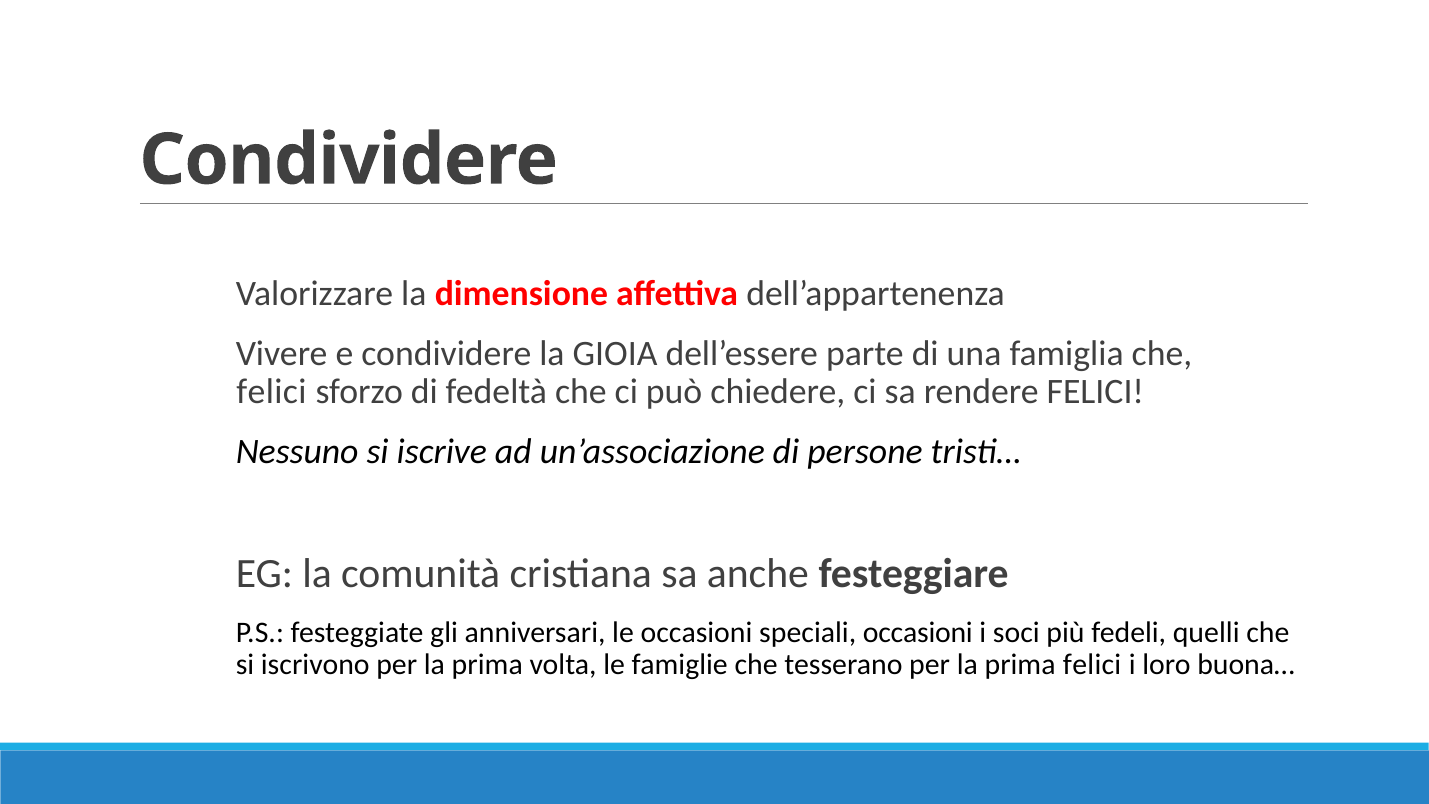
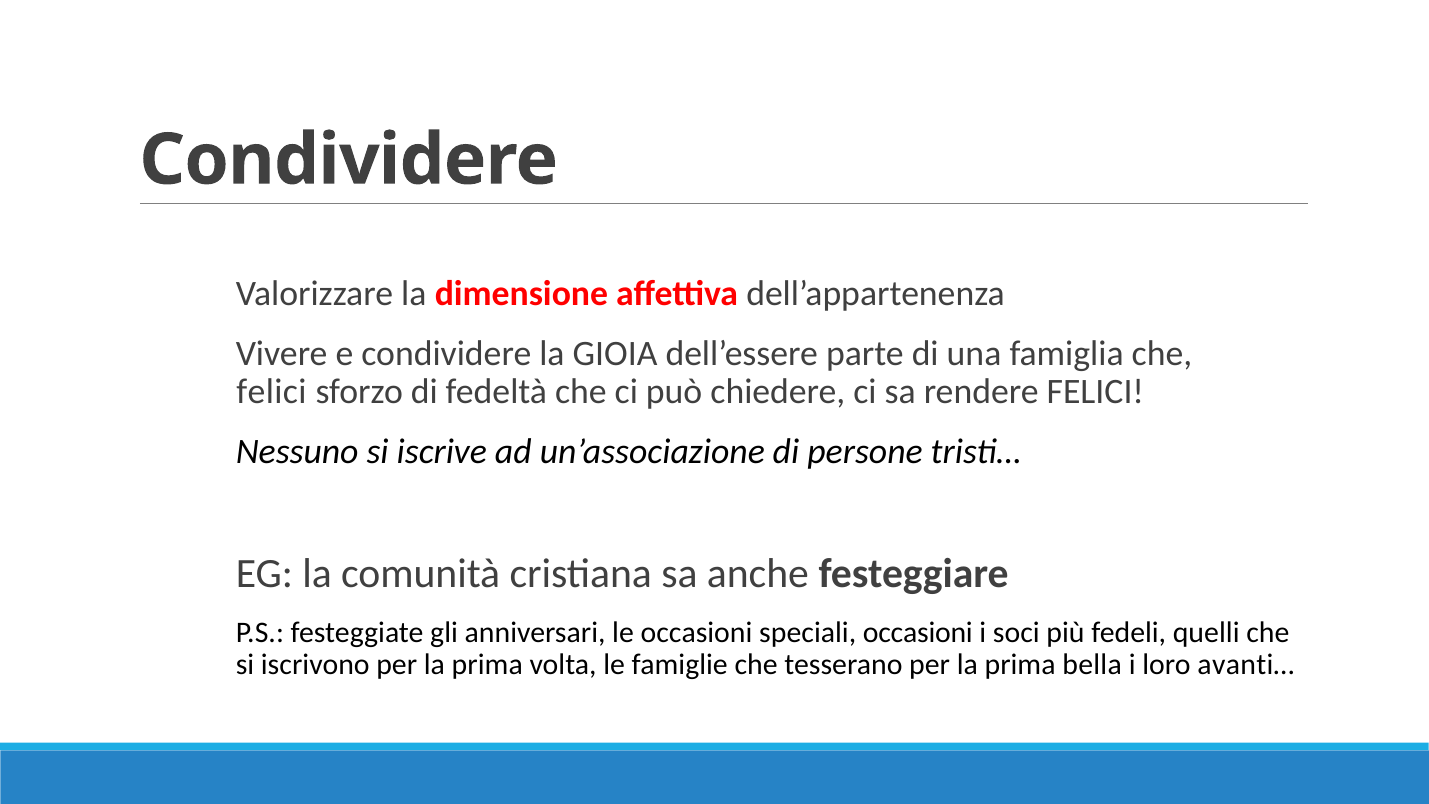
prima felici: felici -> bella
buona…: buona… -> avanti…
